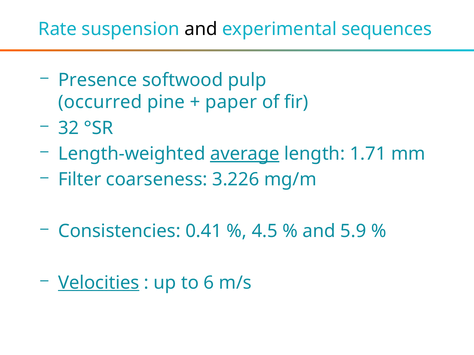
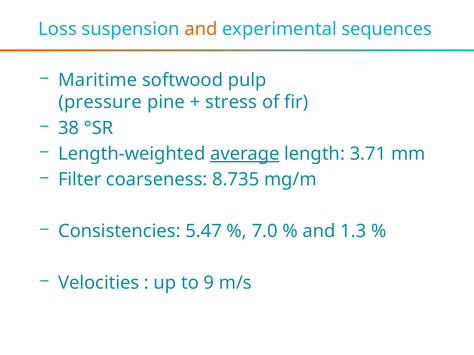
Rate: Rate -> Loss
and at (201, 29) colour: black -> orange
Presence: Presence -> Maritime
occurred: occurred -> pressure
paper: paper -> stress
32: 32 -> 38
1.71: 1.71 -> 3.71
3.226: 3.226 -> 8.735
0.41: 0.41 -> 5.47
4.5: 4.5 -> 7.0
5.9: 5.9 -> 1.3
Velocities underline: present -> none
6: 6 -> 9
